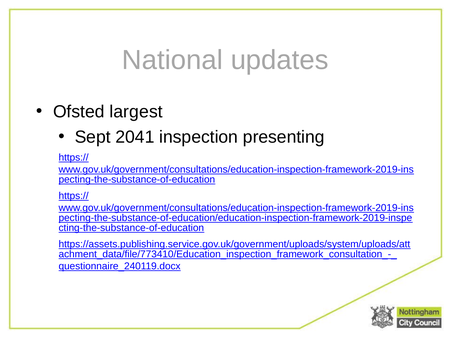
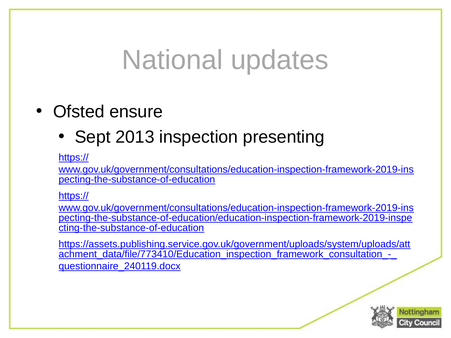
largest: largest -> ensure
2041: 2041 -> 2013
